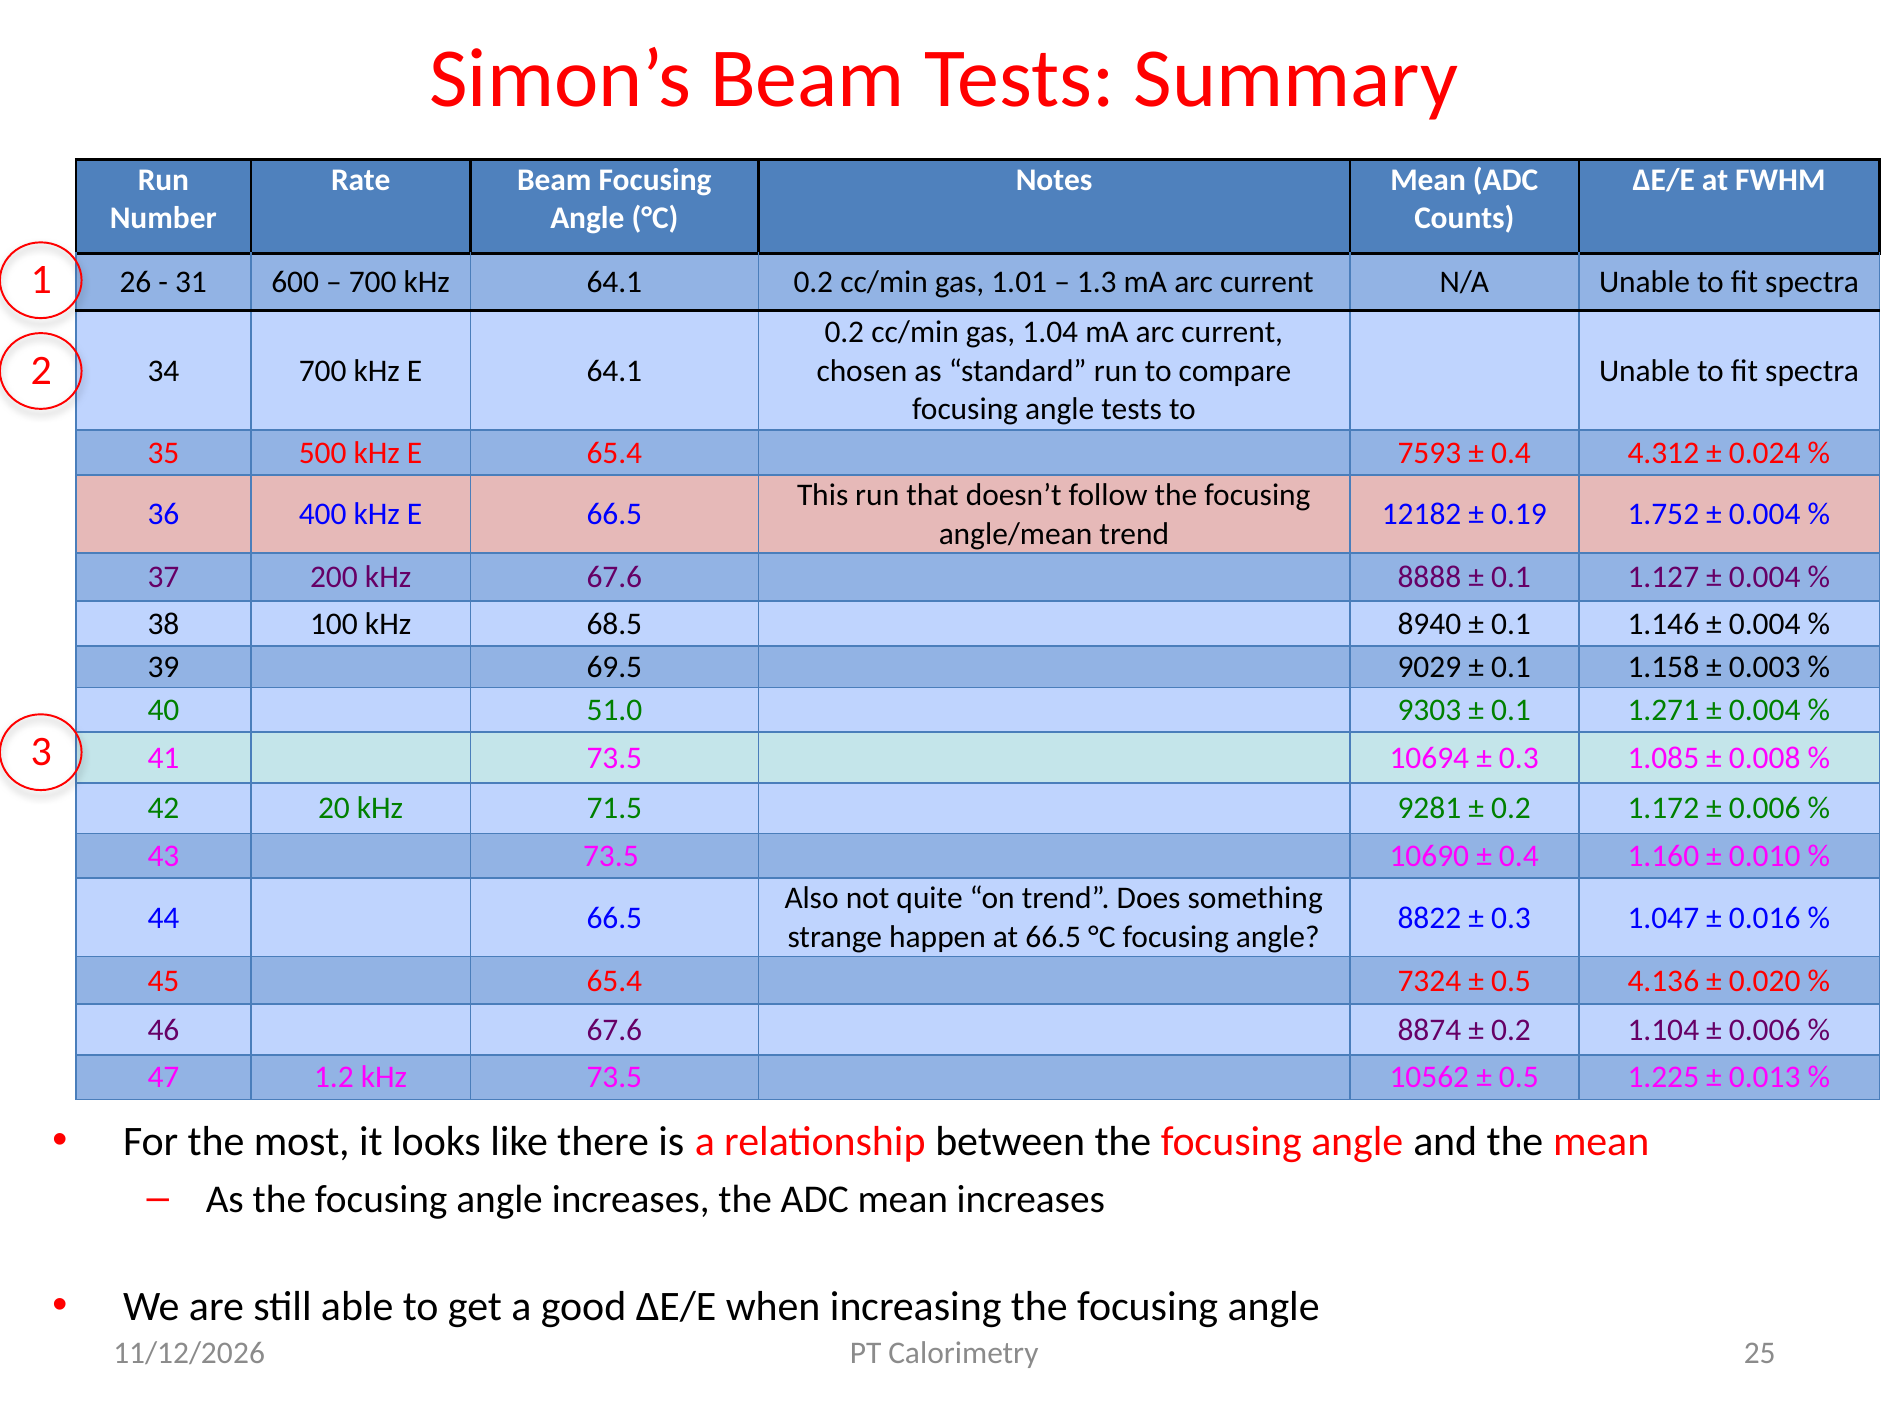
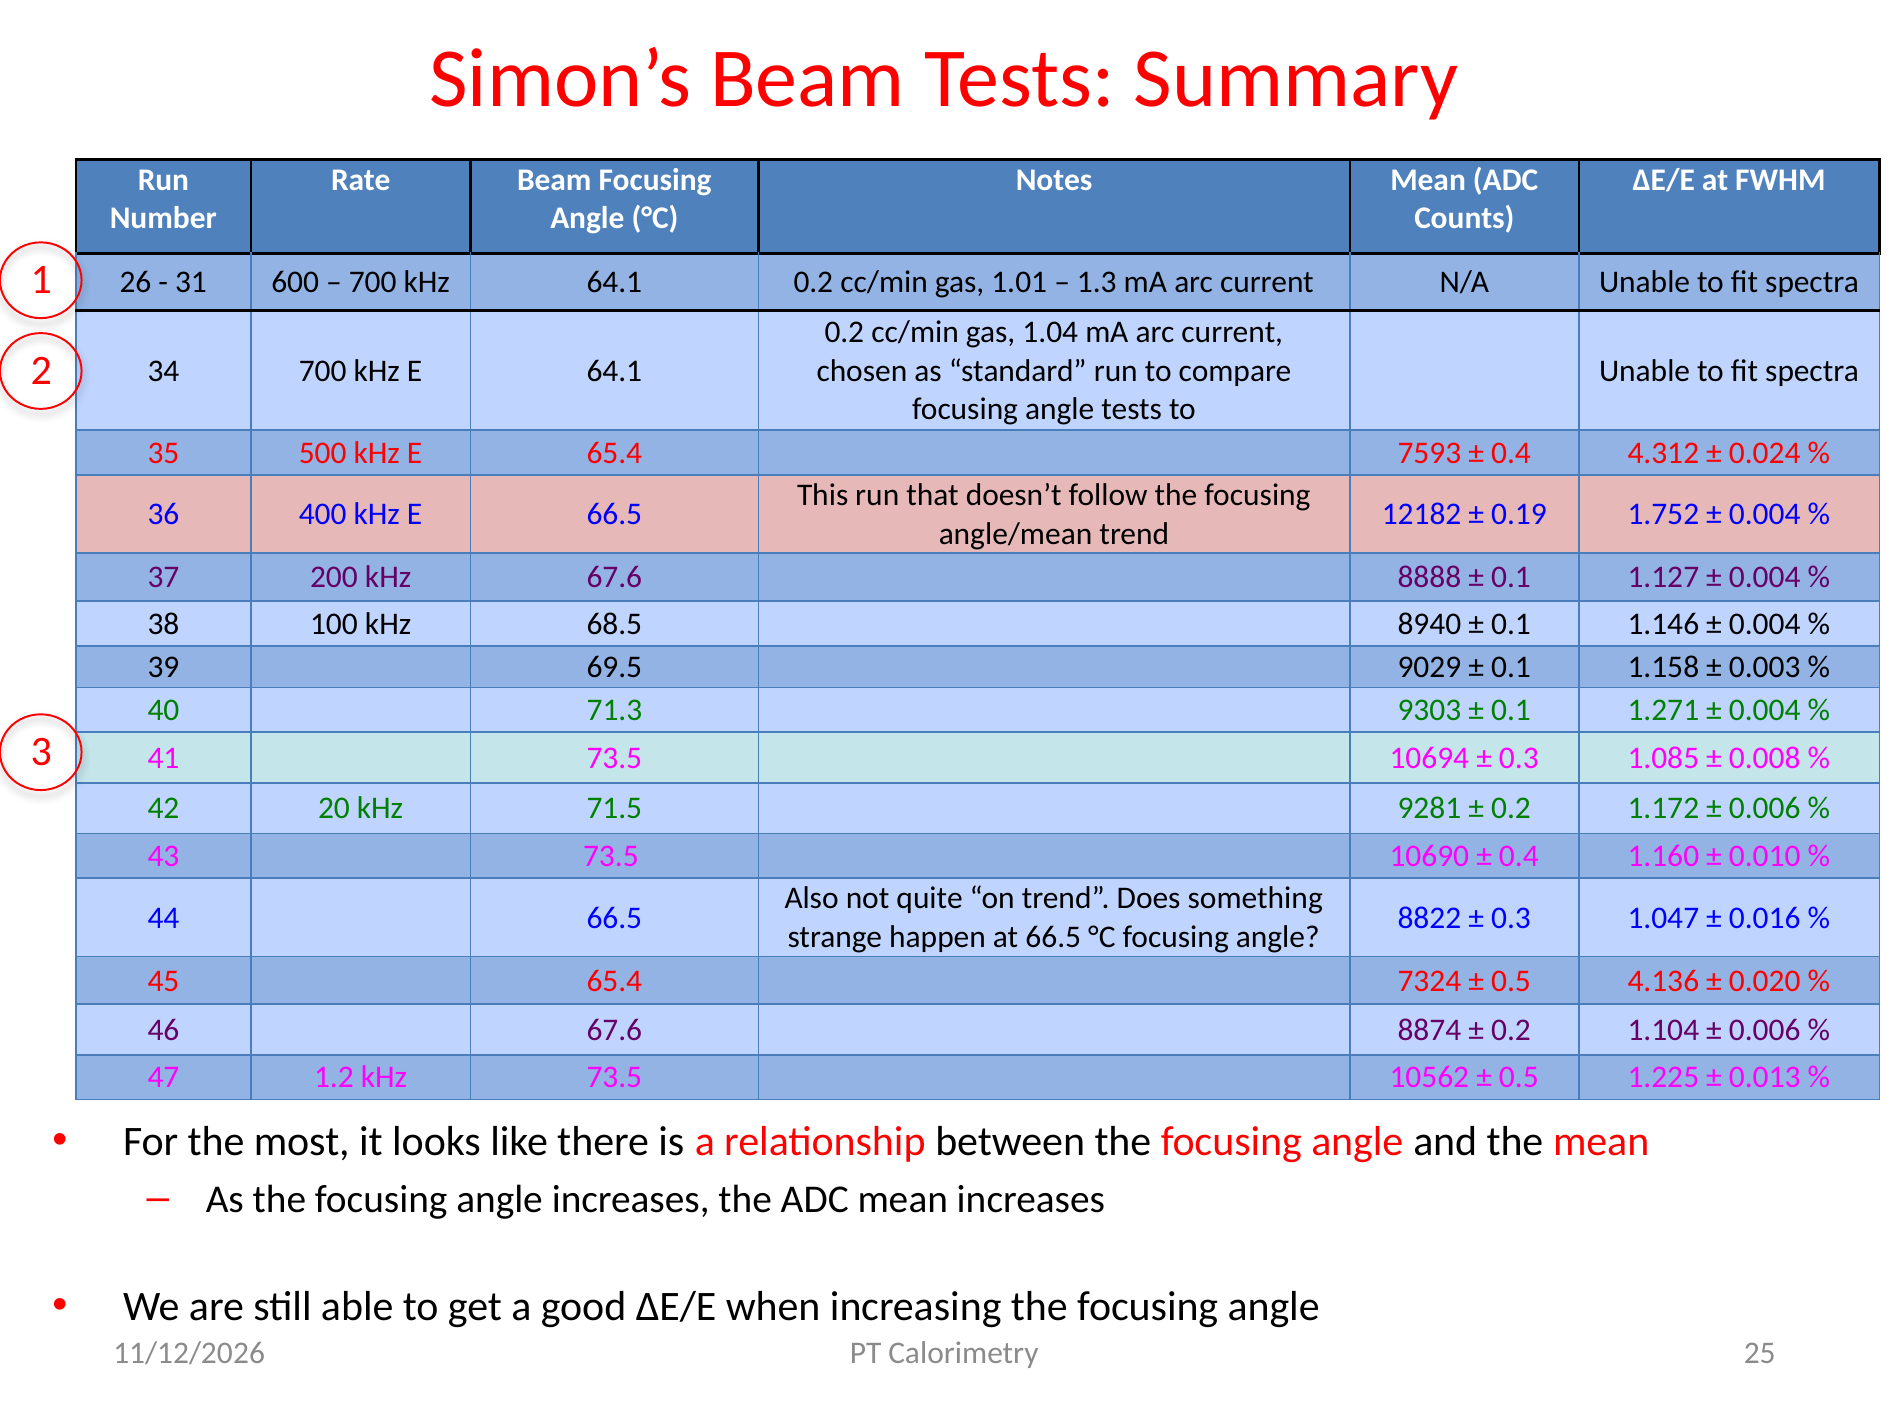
51.0: 51.0 -> 71.3
